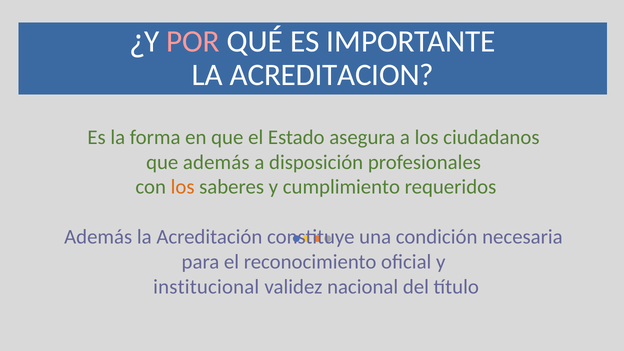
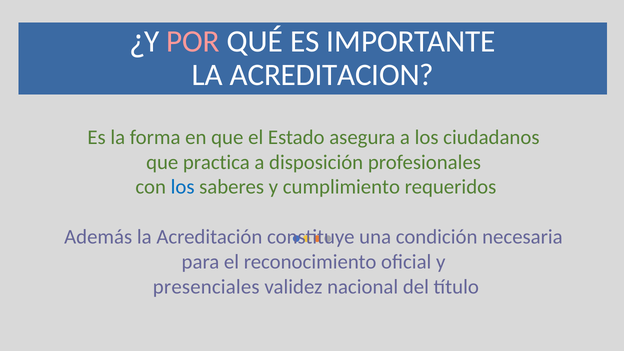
que además: además -> practica
los at (183, 187) colour: orange -> blue
institucional: institucional -> presenciales
